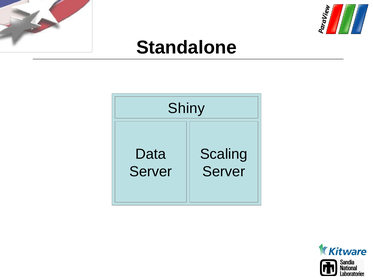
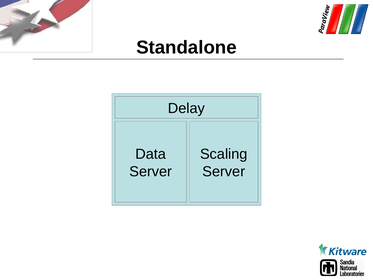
Shiny: Shiny -> Delay
